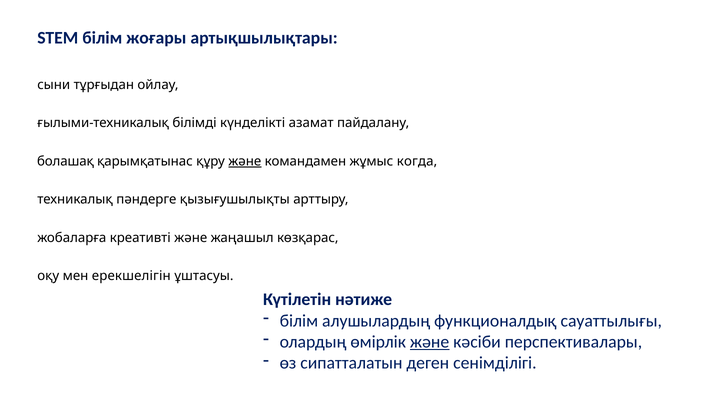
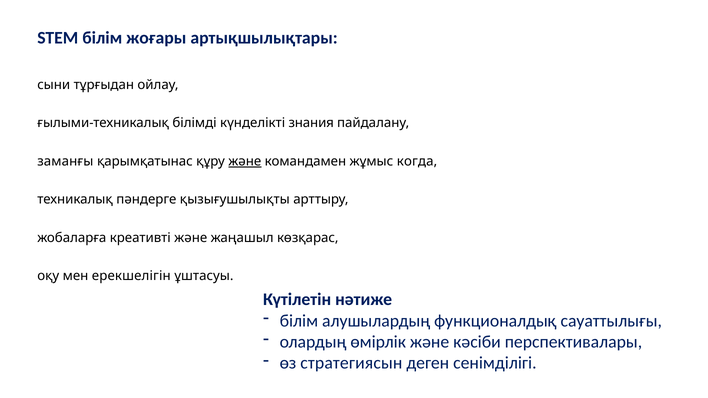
азамат: азамат -> знания
болашақ: болашақ -> заманғы
және at (430, 342) underline: present -> none
сипатталатын: сипатталатын -> стратегиясын
